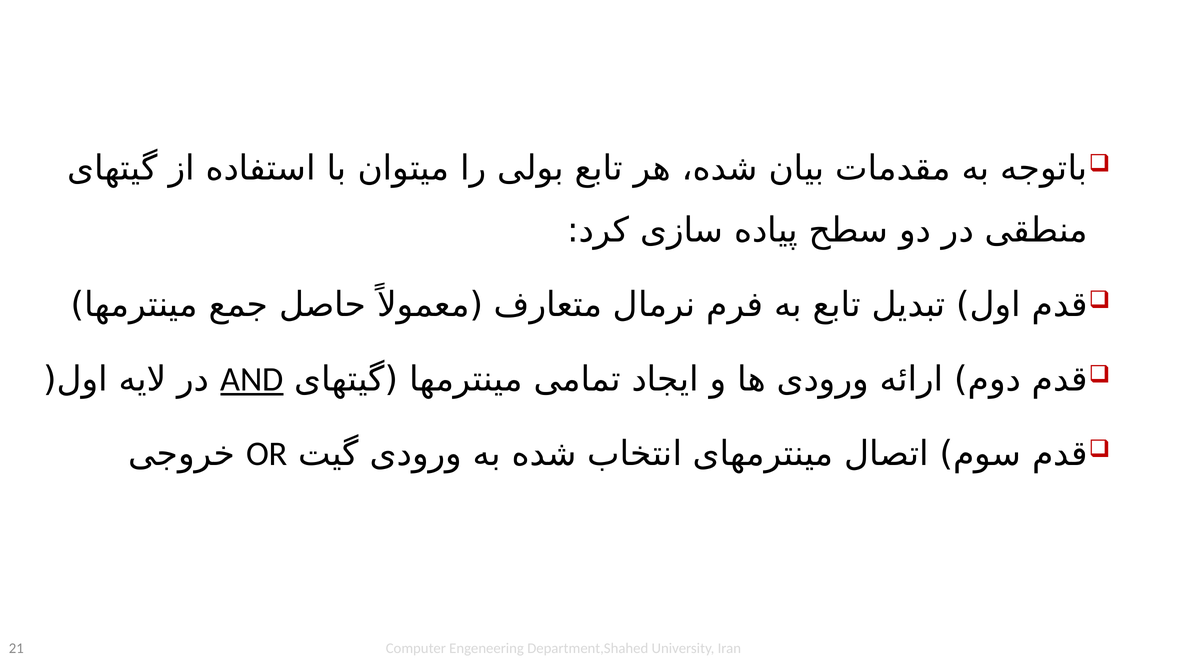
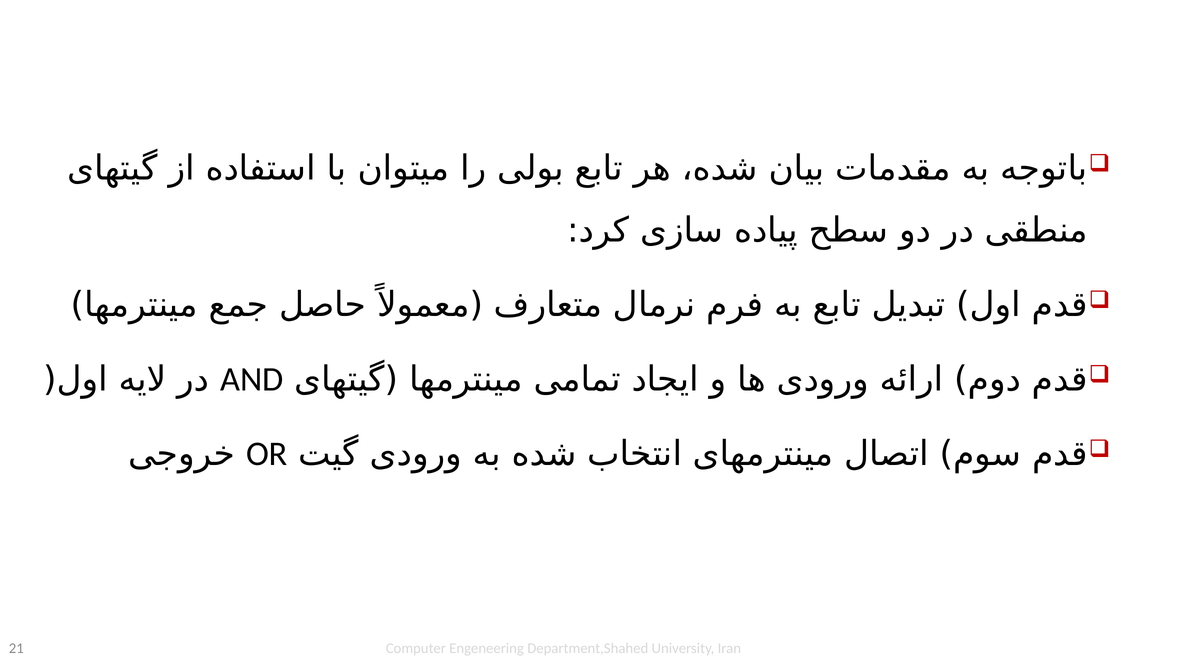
AND underline: present -> none
